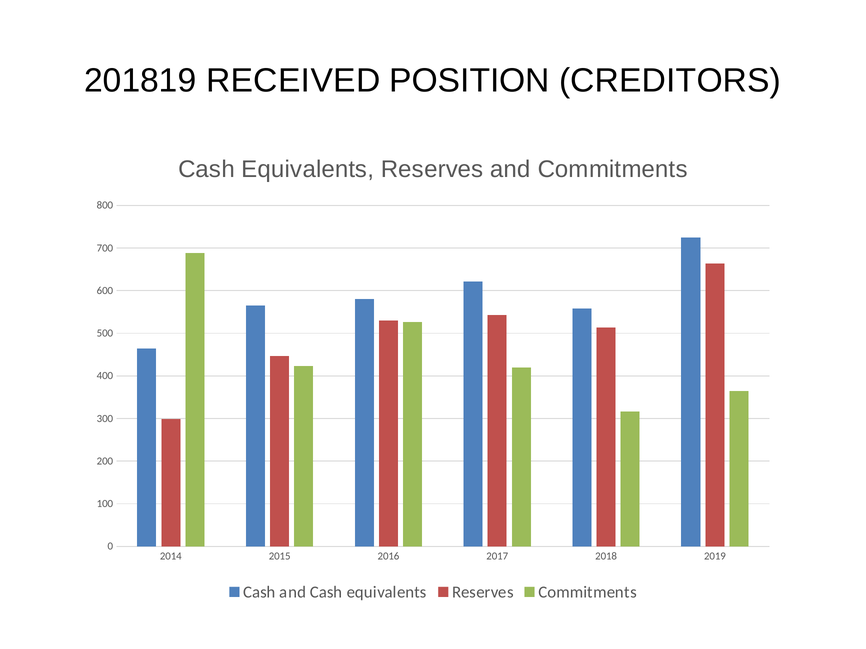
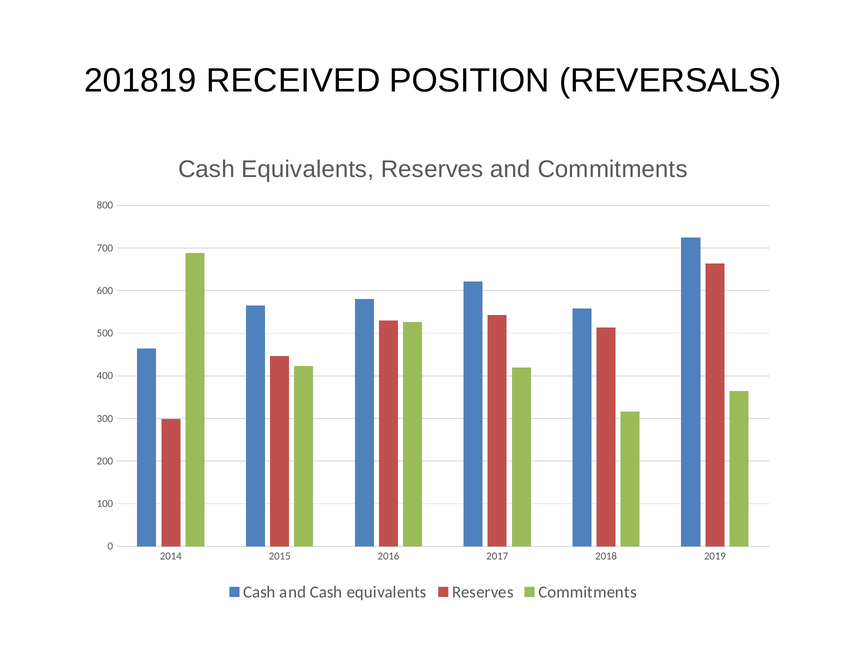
CREDITORS: CREDITORS -> REVERSALS
